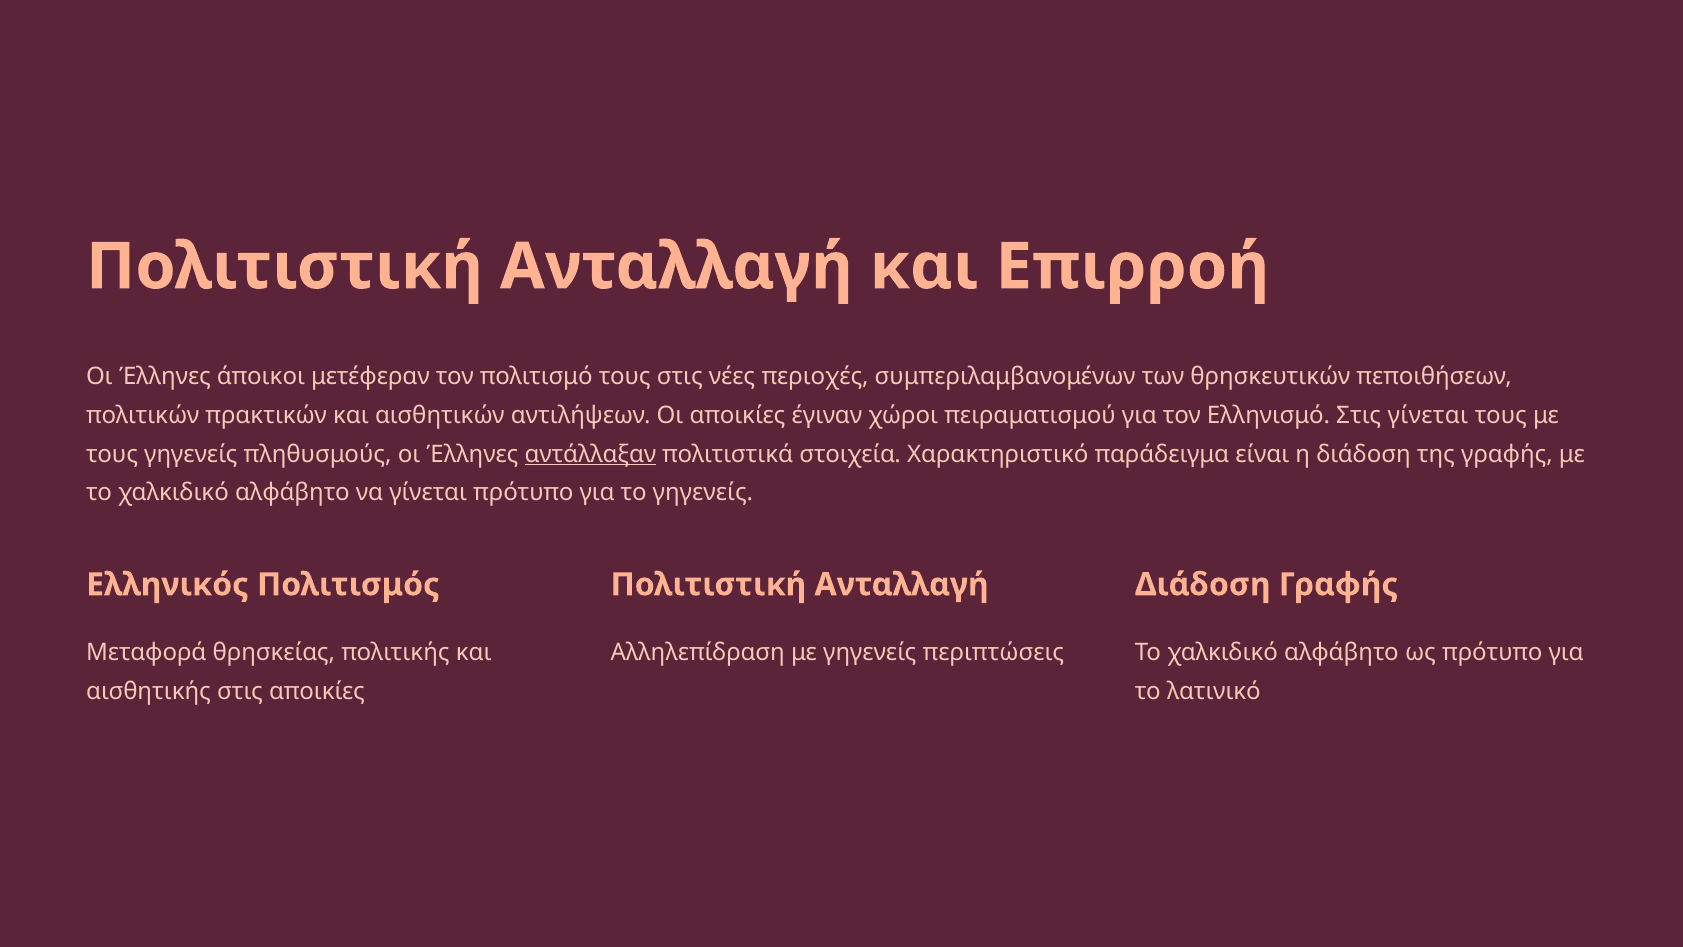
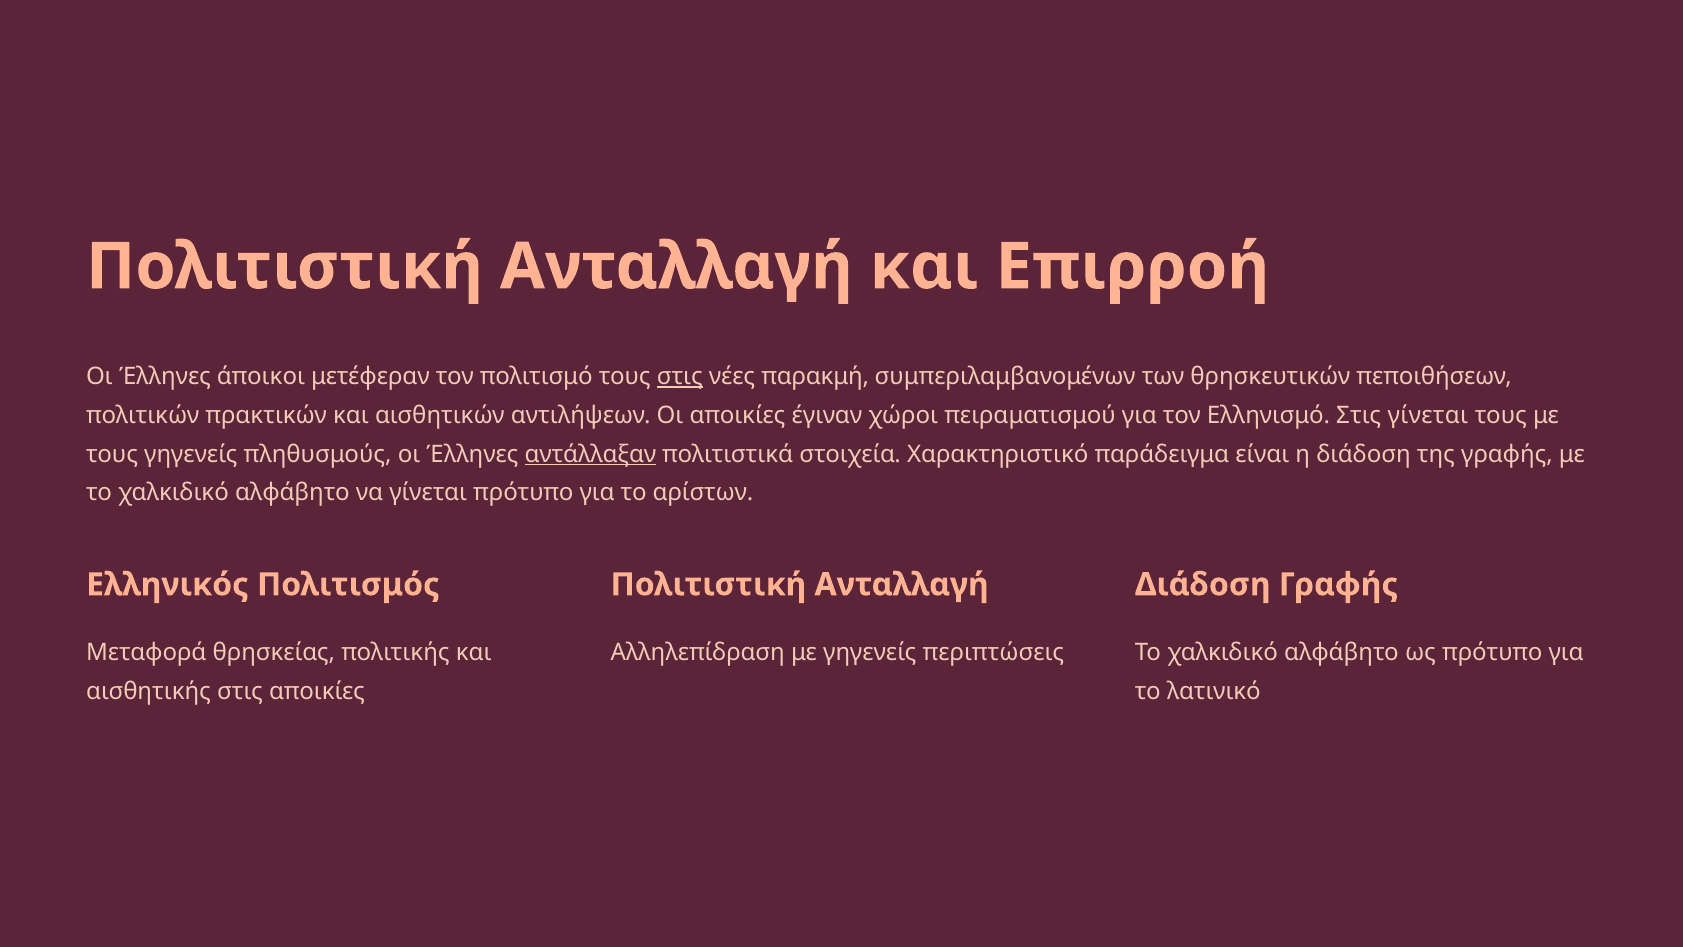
στις at (680, 377) underline: none -> present
περιοχές: περιοχές -> παρακμή
το γηγενείς: γηγενείς -> αρίστων
